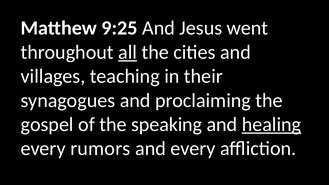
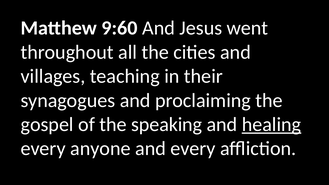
9:25: 9:25 -> 9:60
all underline: present -> none
rumors: rumors -> anyone
